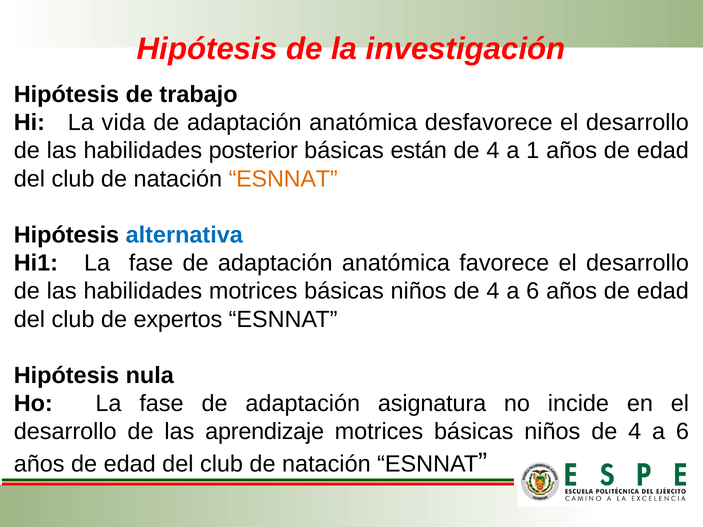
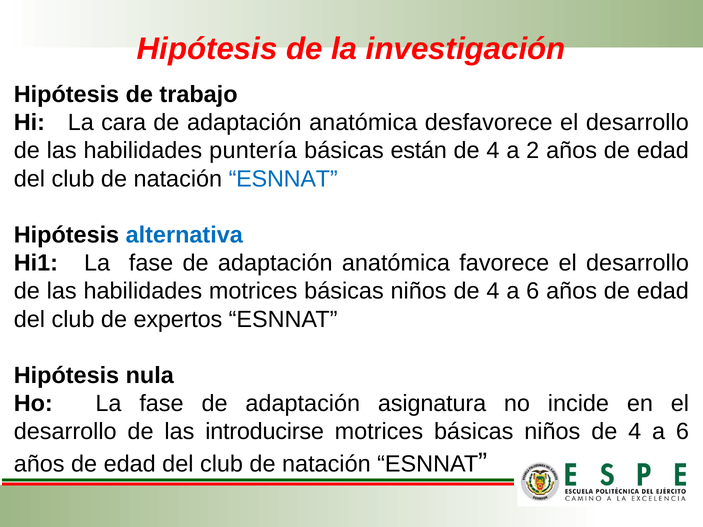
vida: vida -> cara
posterior: posterior -> puntería
1: 1 -> 2
ESNNAT at (283, 179) colour: orange -> blue
aprendizaje: aprendizaje -> introducirse
